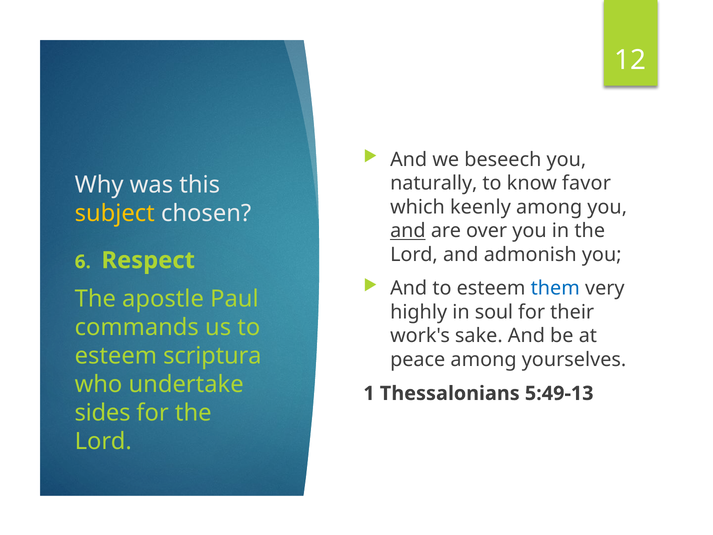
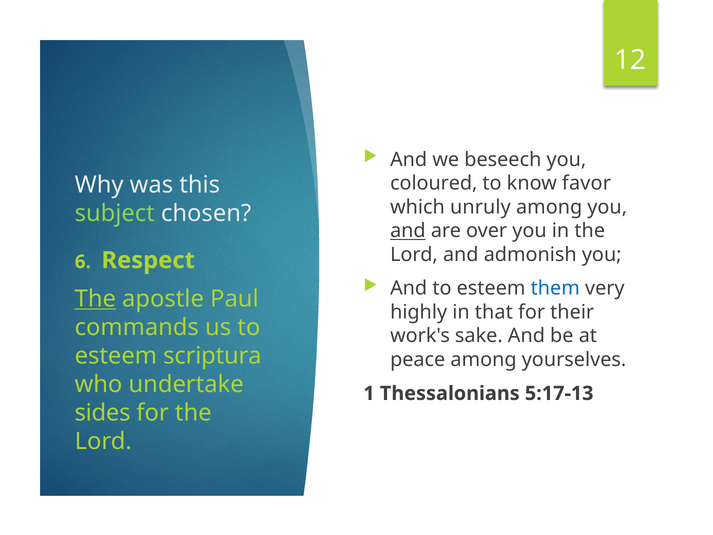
naturally: naturally -> coloured
keenly: keenly -> unruly
subject colour: yellow -> light green
The at (95, 299) underline: none -> present
soul: soul -> that
5:49-13: 5:49-13 -> 5:17-13
